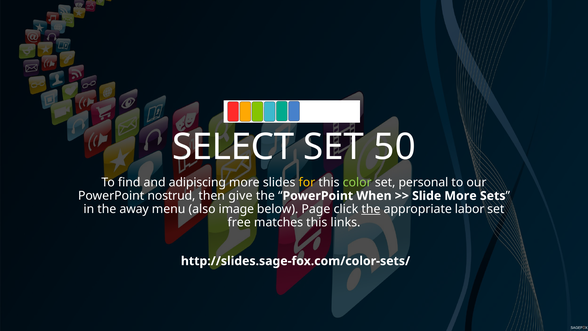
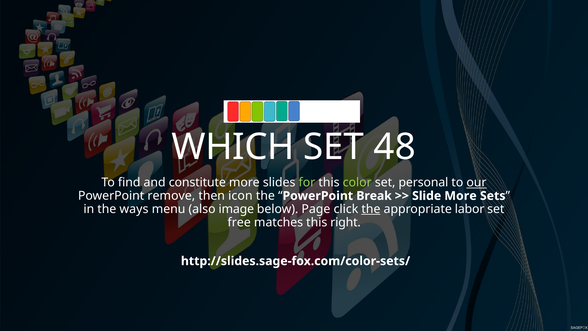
SELECT: SELECT -> WHICH
50: 50 -> 48
adipiscing: adipiscing -> constitute
for colour: yellow -> light green
our underline: none -> present
nostrud: nostrud -> remove
give: give -> icon
When: When -> Break
away: away -> ways
links: links -> right
